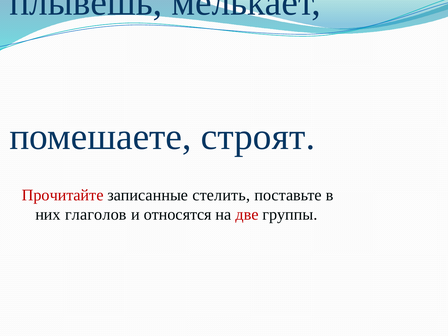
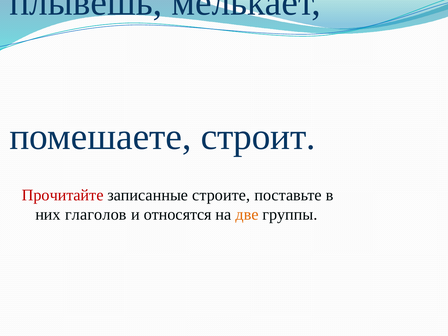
строят: строят -> строит
стелить: стелить -> строите
две colour: red -> orange
